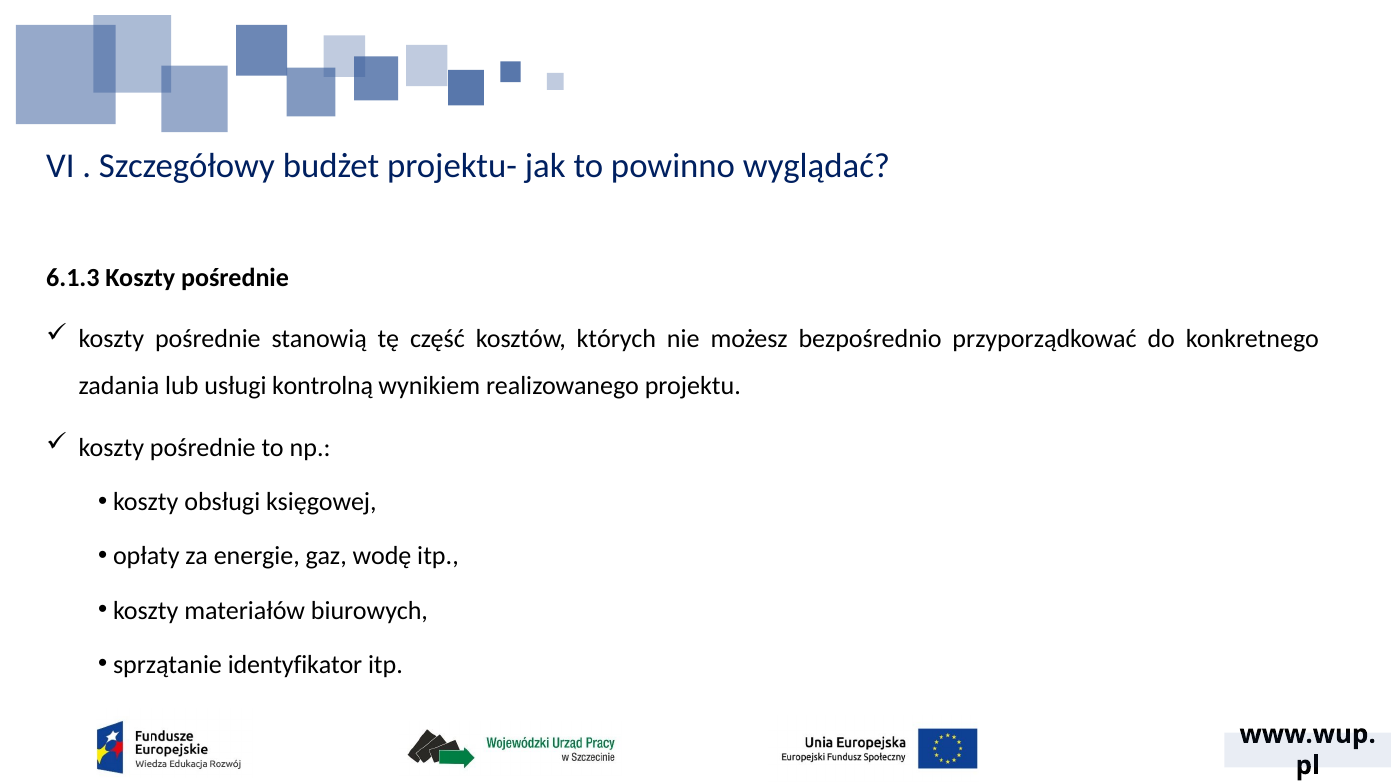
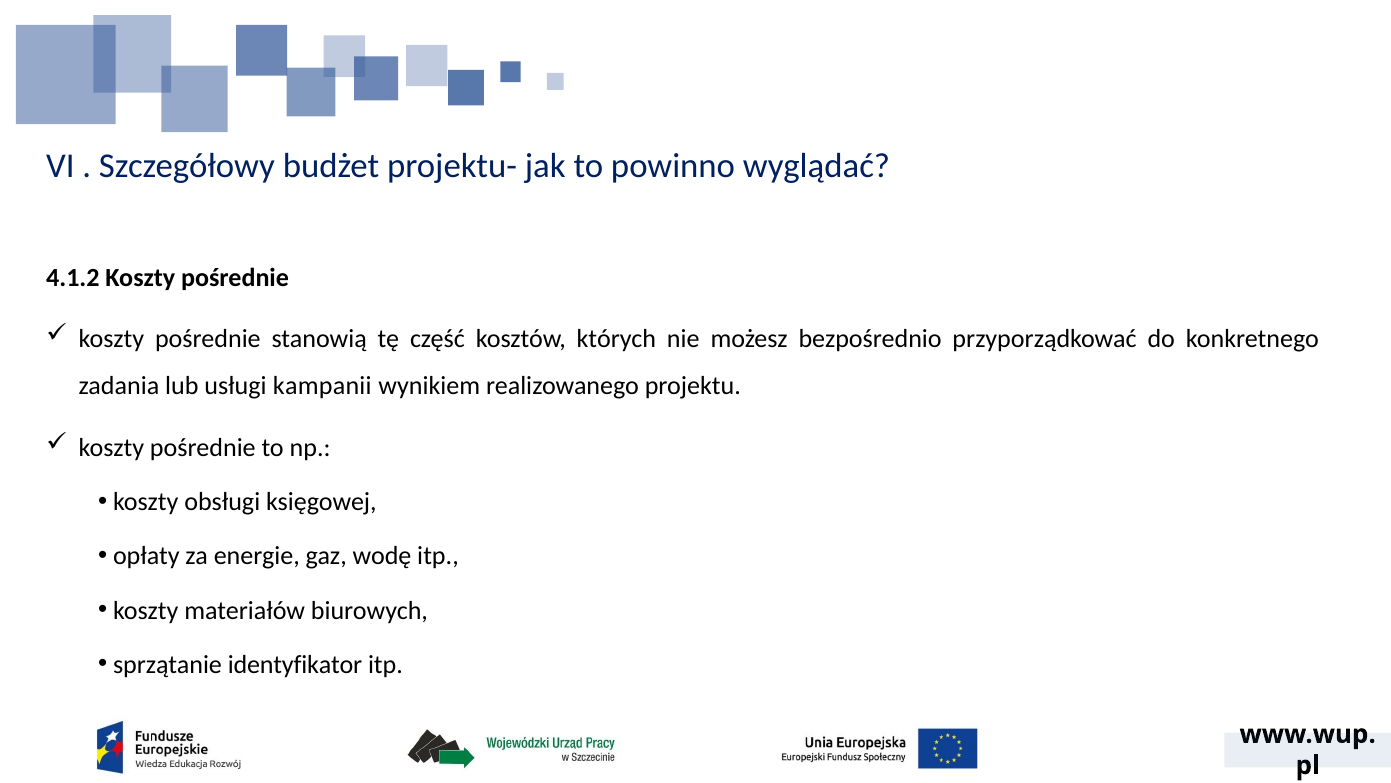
6.1.3: 6.1.3 -> 4.1.2
kontrolną: kontrolną -> kampanii
